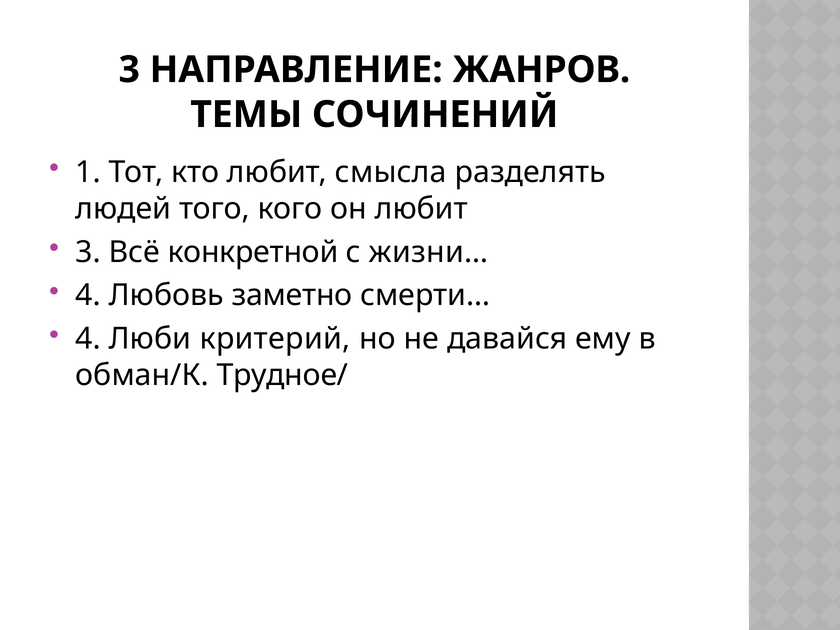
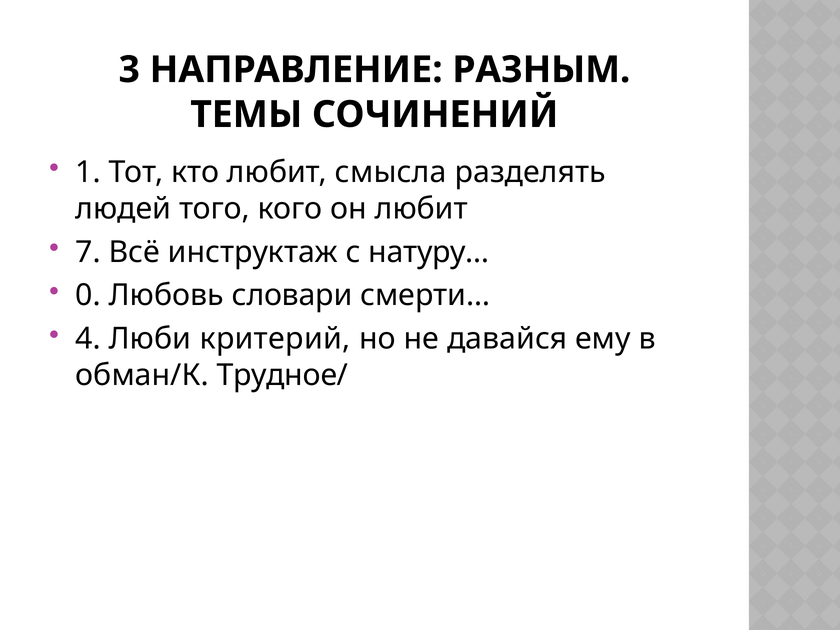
ЖАНРОВ: ЖАНРОВ -> РАЗНЫМ
3 at (88, 252): 3 -> 7
конкретной: конкретной -> инструктаж
жизни…: жизни… -> натуру…
4 at (88, 295): 4 -> 0
заметно: заметно -> словари
